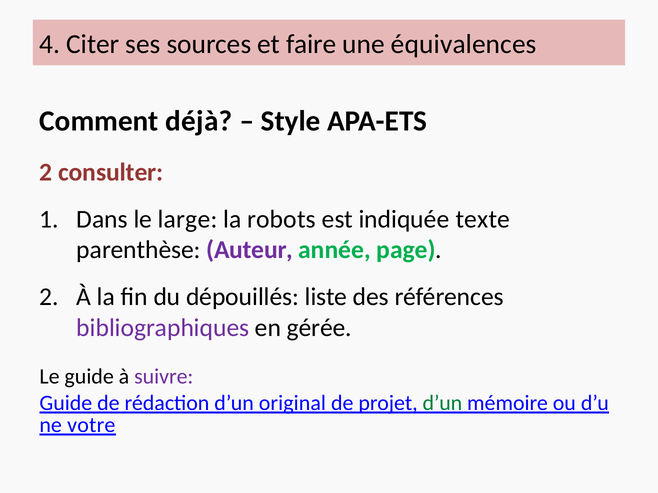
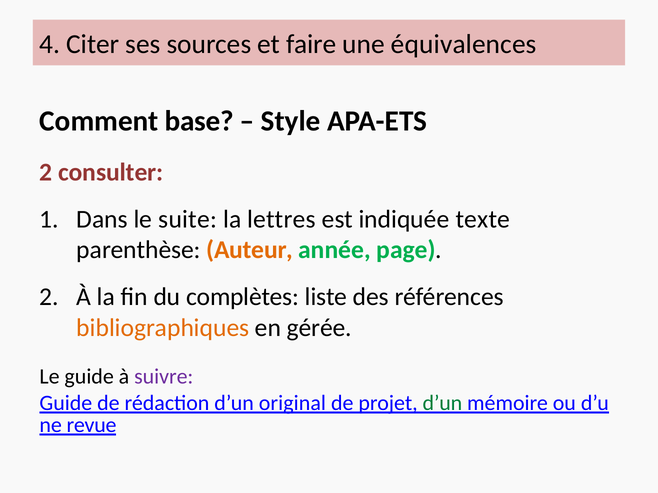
déjà: déjà -> base
large: large -> suite
robots: robots -> lettres
Auteur colour: purple -> orange
dépouillés: dépouillés -> complètes
bibliographiques colour: purple -> orange
votre: votre -> revue
